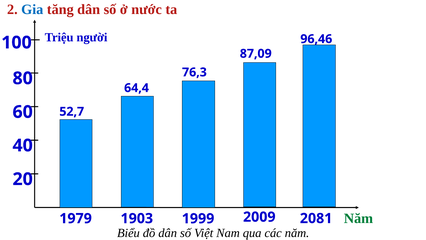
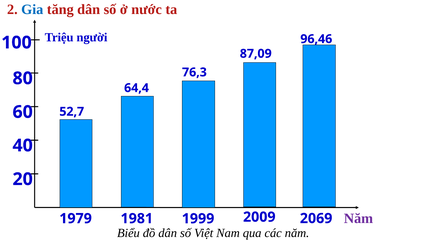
Năm at (358, 218) colour: green -> purple
2081: 2081 -> 2069
1903: 1903 -> 1981
